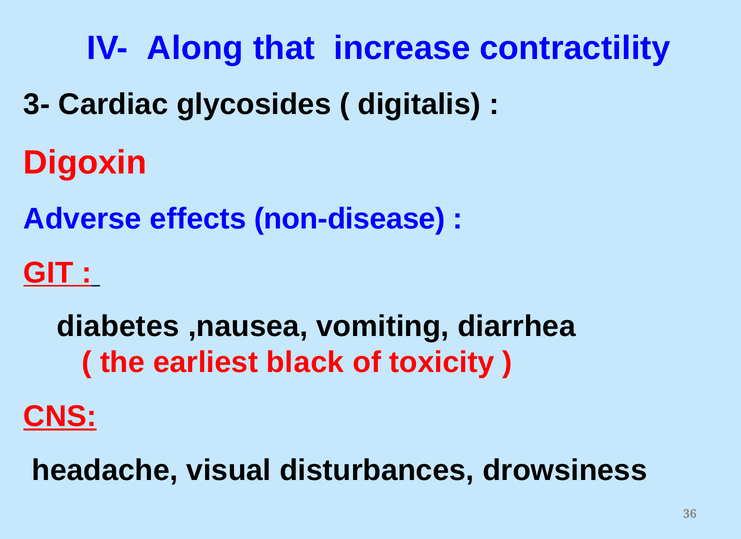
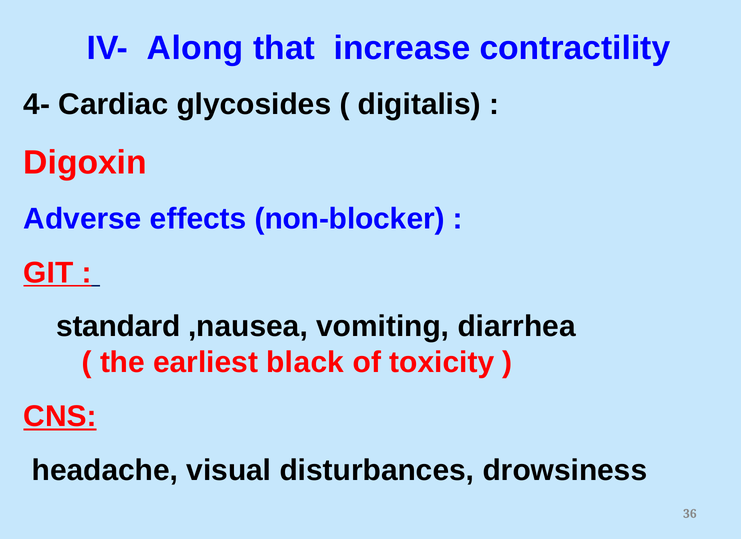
3-: 3- -> 4-
non-disease: non-disease -> non-blocker
diabetes: diabetes -> standard
